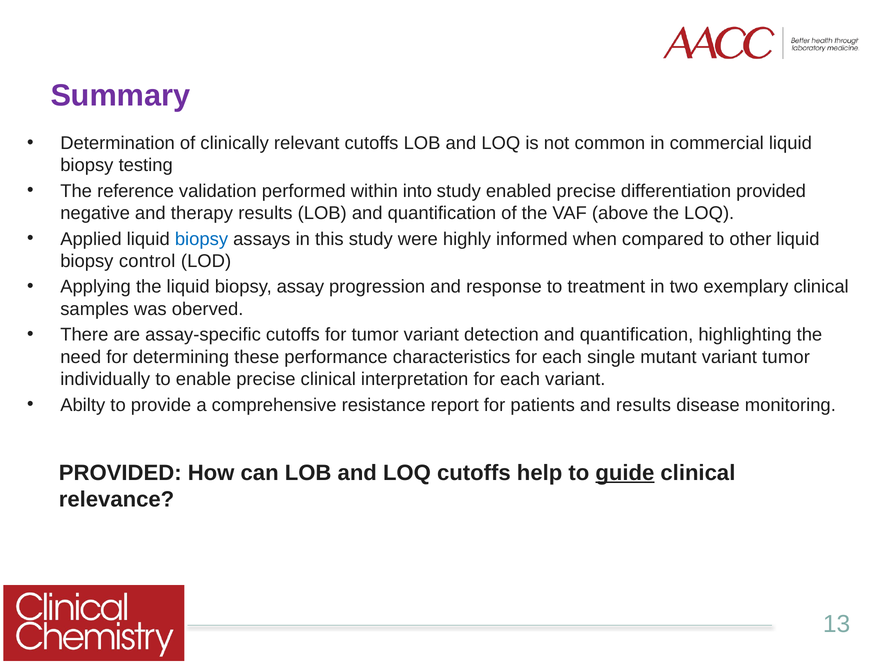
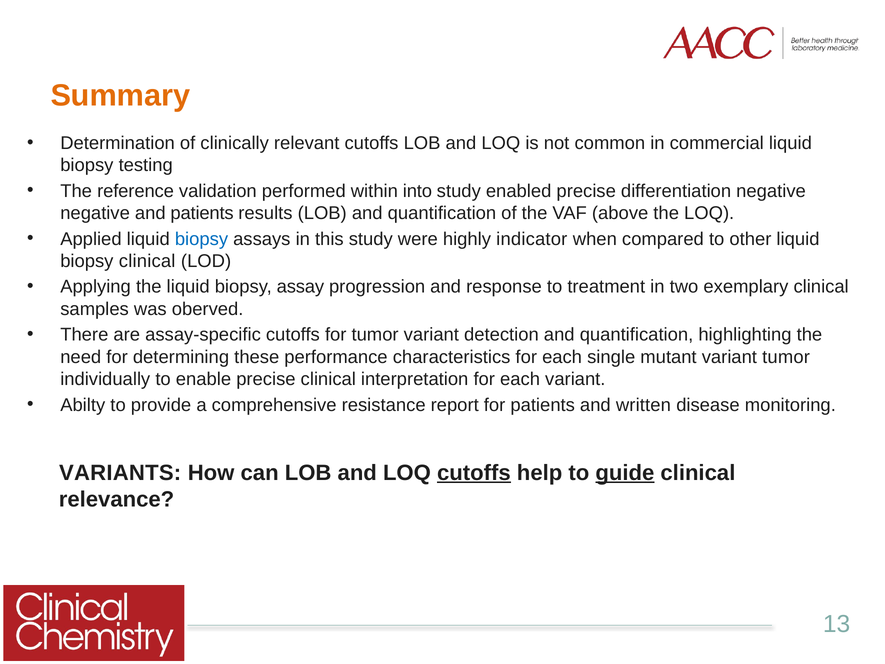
Summary colour: purple -> orange
differentiation provided: provided -> negative
and therapy: therapy -> patients
informed: informed -> indicator
biopsy control: control -> clinical
and results: results -> written
PROVIDED at (120, 473): PROVIDED -> VARIANTS
cutoffs at (474, 473) underline: none -> present
